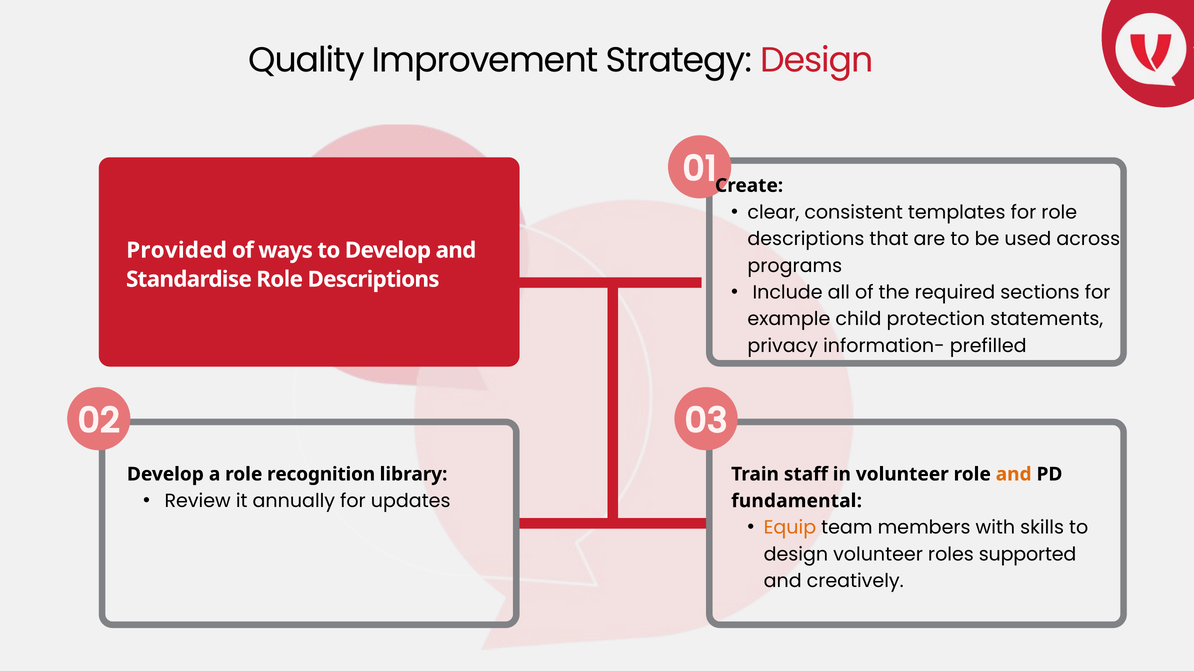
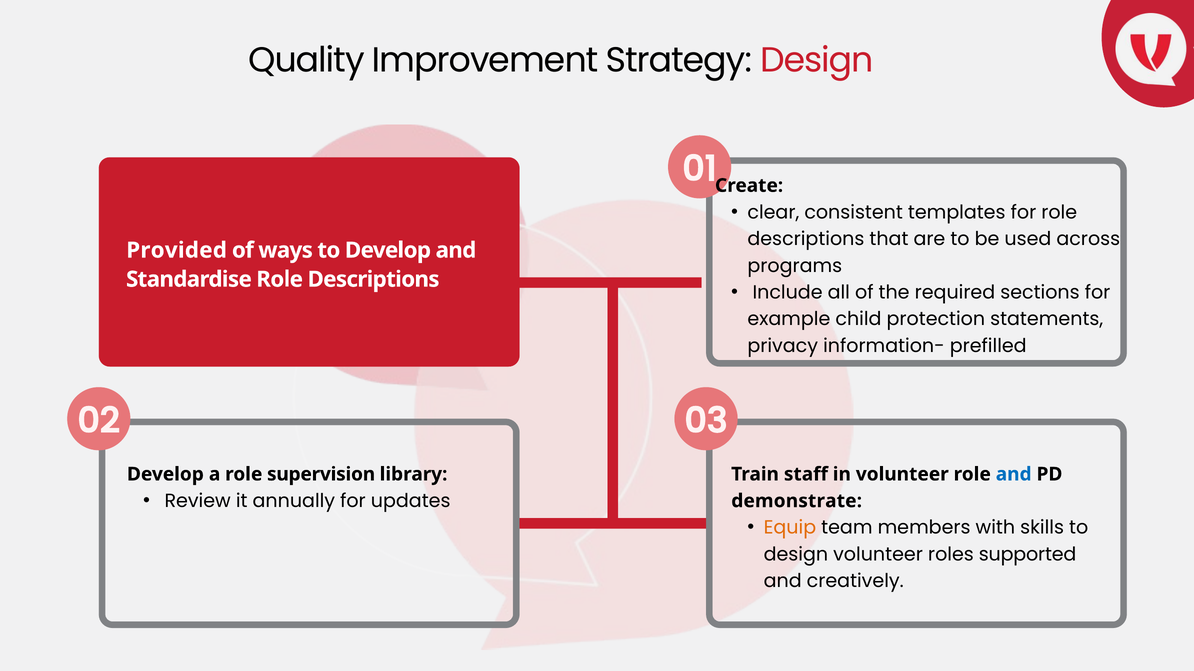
recognition: recognition -> supervision
and at (1014, 475) colour: orange -> blue
fundamental: fundamental -> demonstrate
